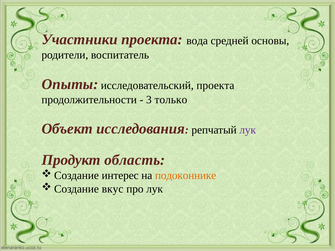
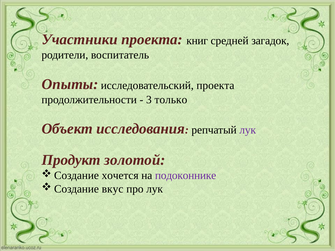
вода: вода -> книг
основы: основы -> загадок
область: область -> золотой
интерес: интерес -> хочется
подоконнике colour: orange -> purple
